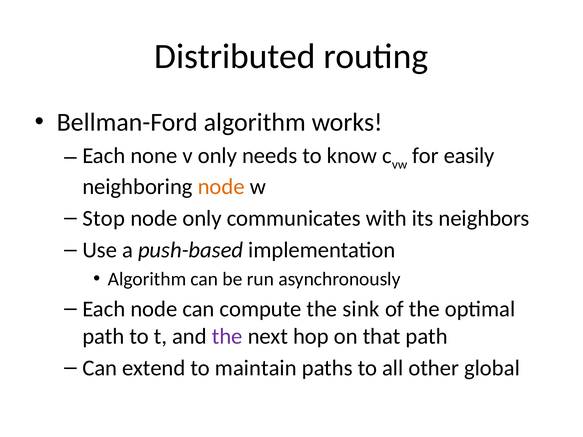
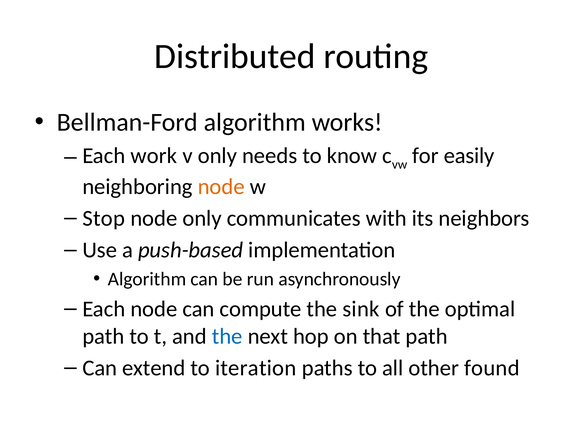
none: none -> work
the at (227, 336) colour: purple -> blue
maintain: maintain -> iteration
global: global -> found
